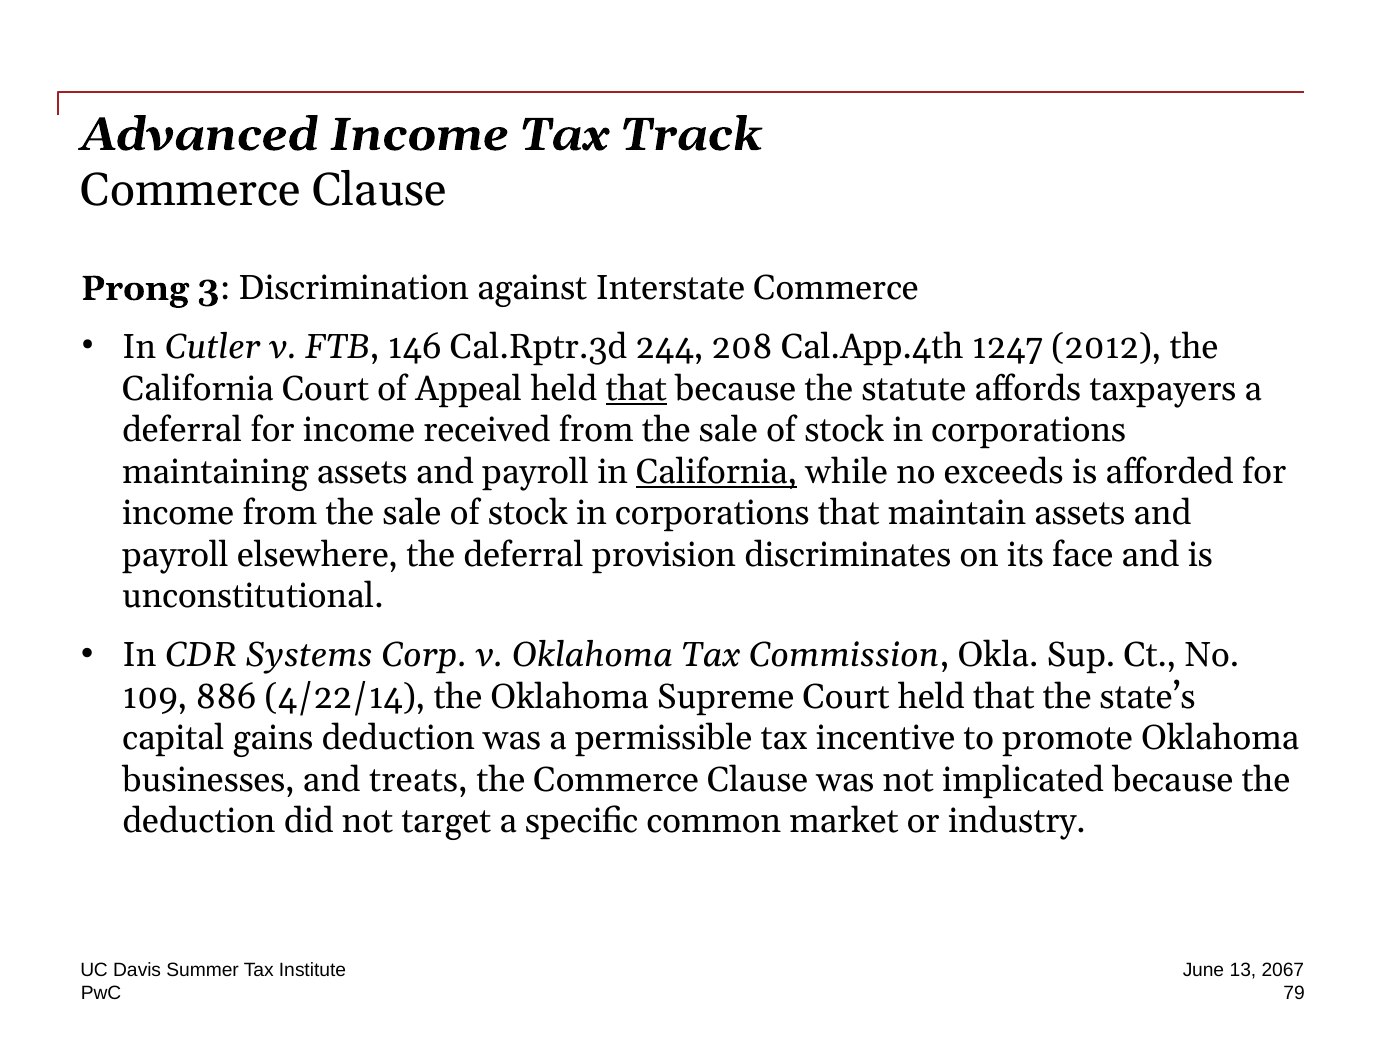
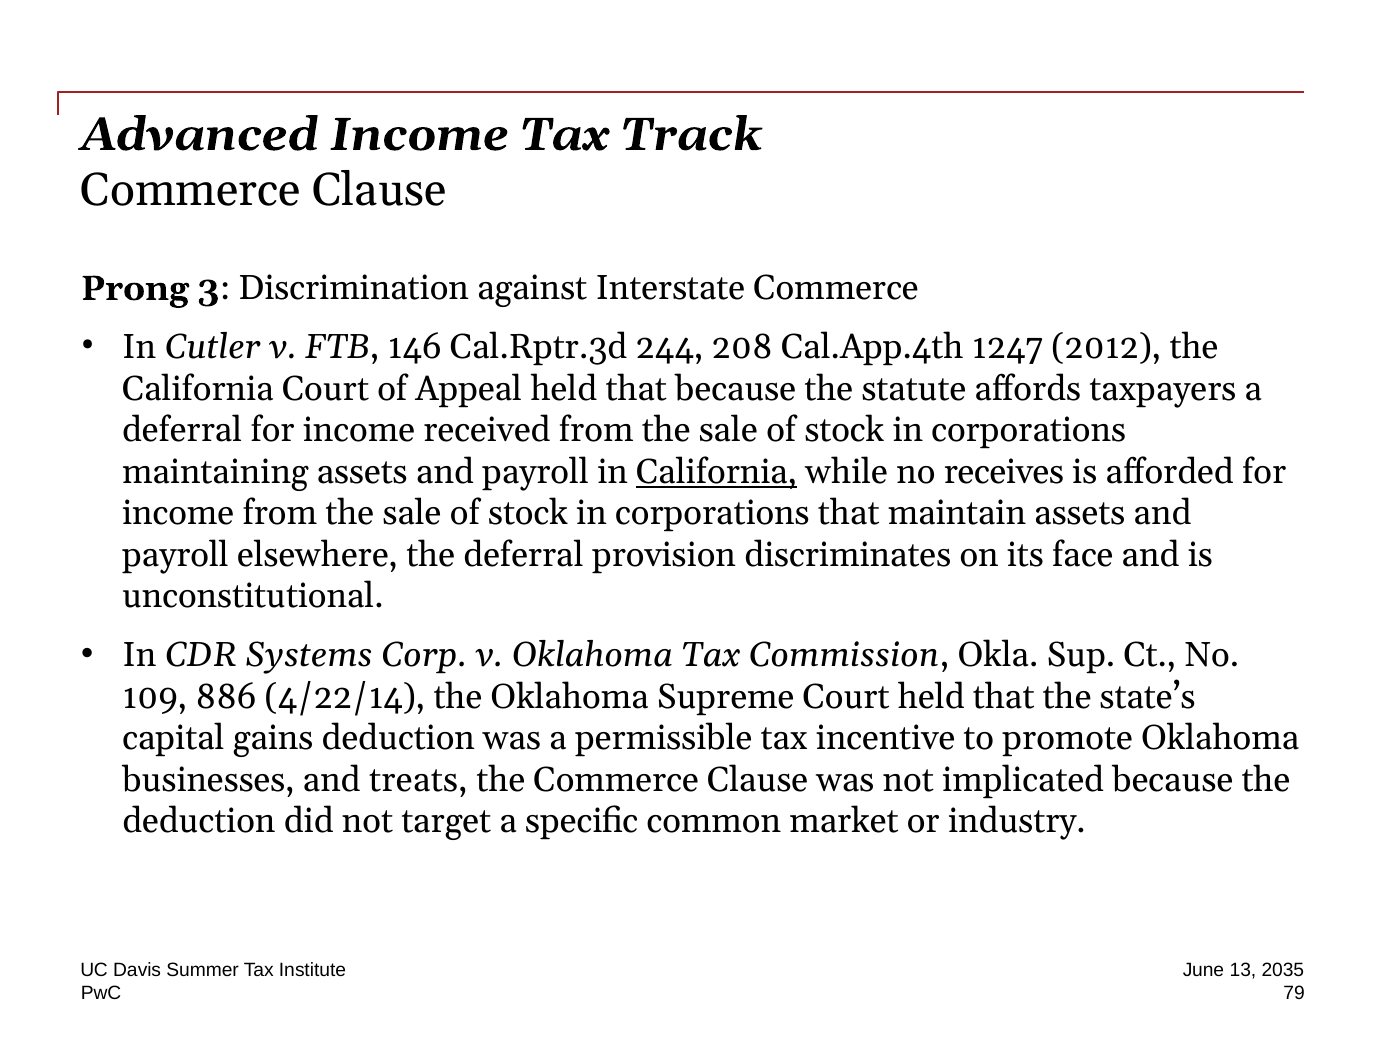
that at (636, 389) underline: present -> none
exceeds: exceeds -> receives
2067: 2067 -> 2035
